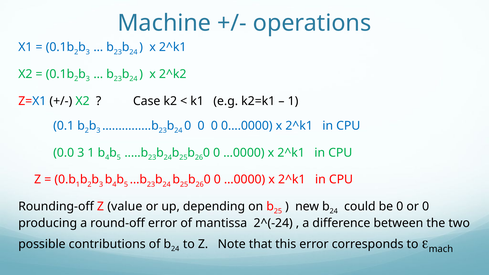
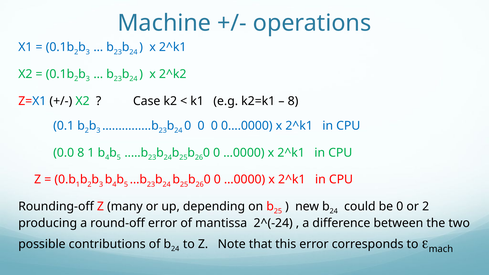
1 at (293, 101): 1 -> 8
0.0 3: 3 -> 8
value: value -> many
or 0: 0 -> 2
